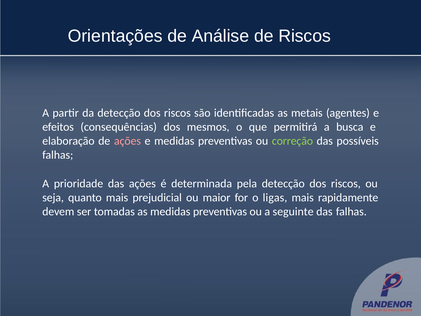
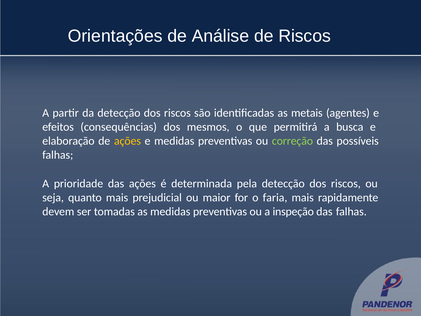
ações at (127, 141) colour: pink -> yellow
ligas: ligas -> faria
seguinte: seguinte -> inspeção
